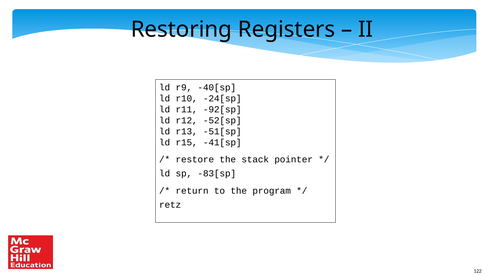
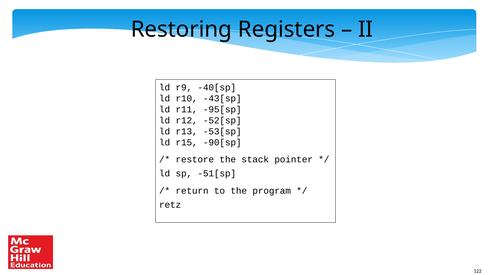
-24[sp: -24[sp -> -43[sp
-92[sp: -92[sp -> -95[sp
-51[sp: -51[sp -> -53[sp
-41[sp: -41[sp -> -90[sp
-83[sp: -83[sp -> -51[sp
